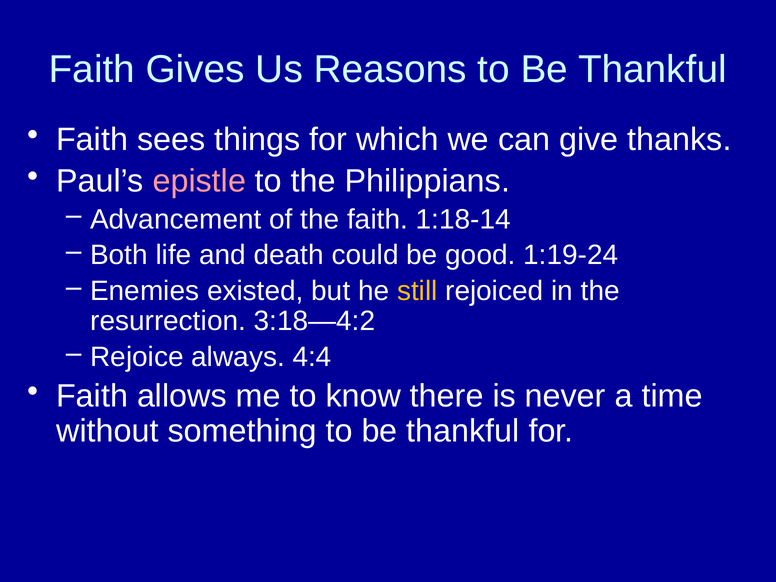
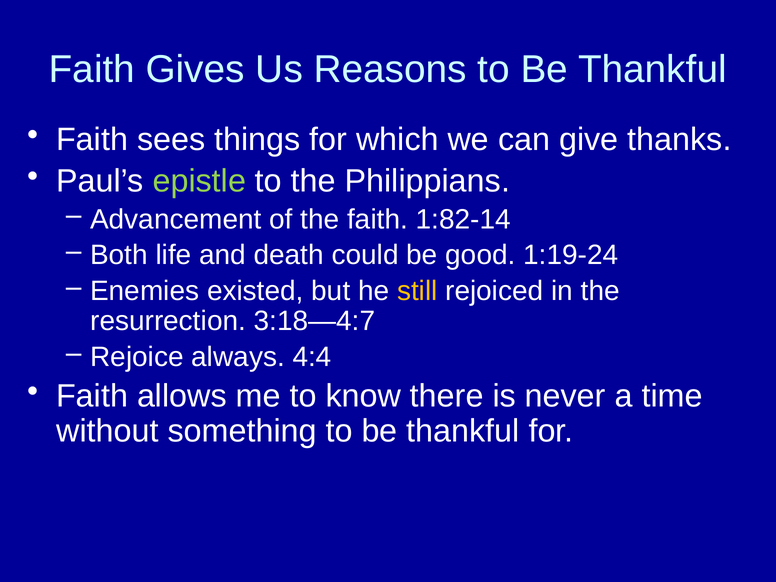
epistle colour: pink -> light green
1:18-14: 1:18-14 -> 1:82-14
3:18—4:2: 3:18—4:2 -> 3:18—4:7
